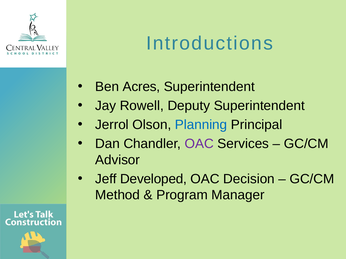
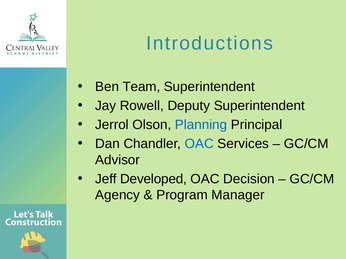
Acres: Acres -> Team
OAC at (199, 144) colour: purple -> blue
Method: Method -> Agency
